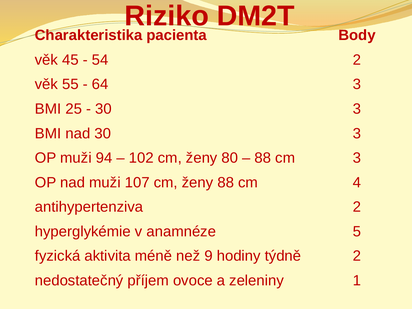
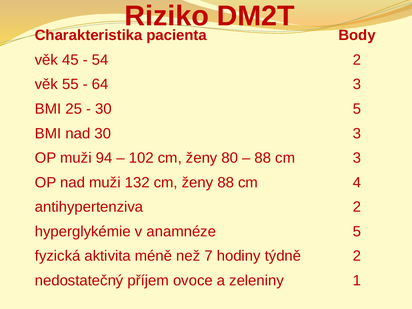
3 at (357, 109): 3 -> 5
107: 107 -> 132
9: 9 -> 7
